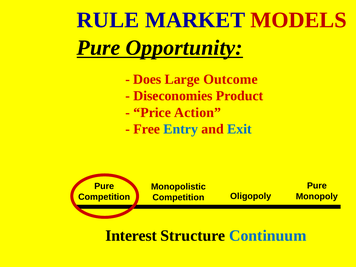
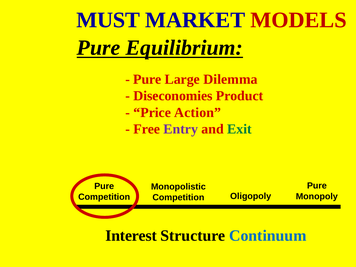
RULE: RULE -> MUST
Opportunity: Opportunity -> Equilibrium
Does at (147, 79): Does -> Pure
Outcome: Outcome -> Dilemma
Entry colour: blue -> purple
Exit colour: blue -> green
